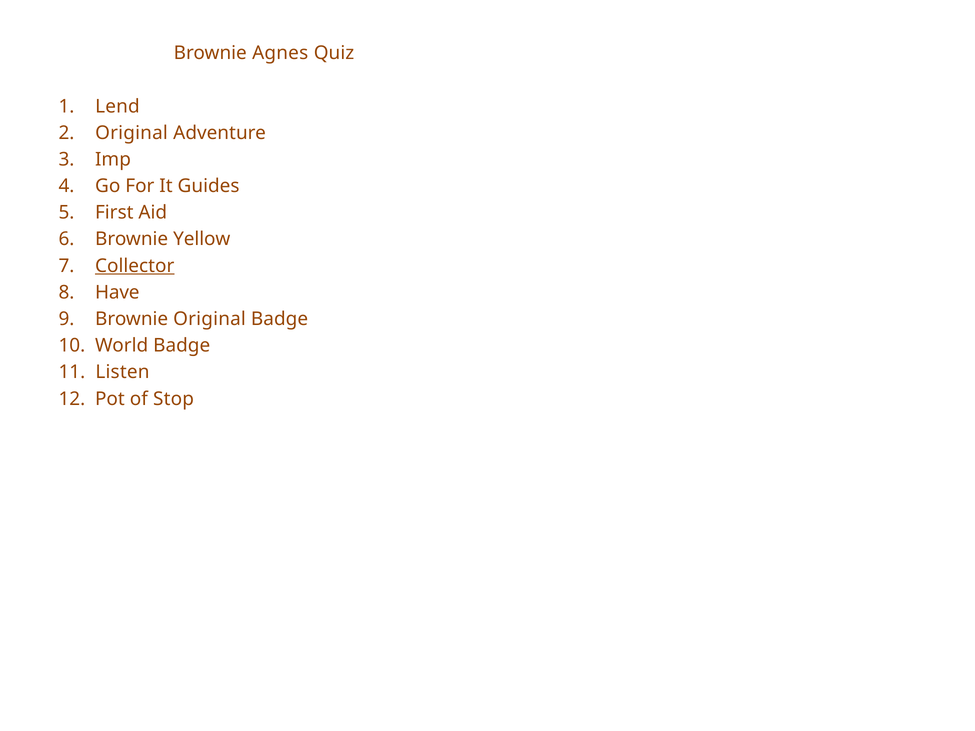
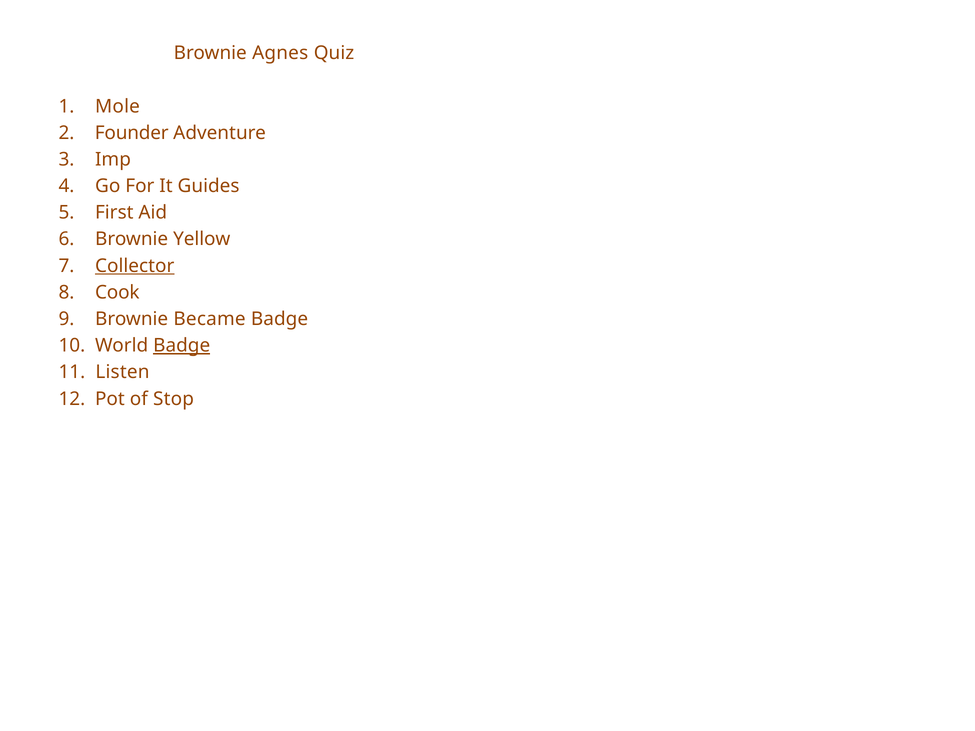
Lend: Lend -> Mole
Original at (132, 133): Original -> Founder
Have: Have -> Cook
Brownie Original: Original -> Became
Badge at (182, 346) underline: none -> present
